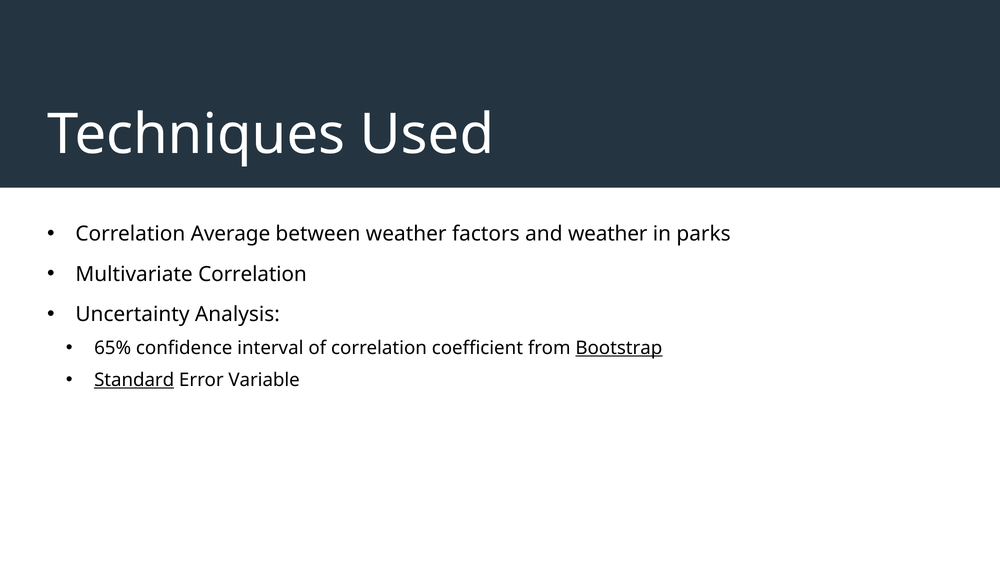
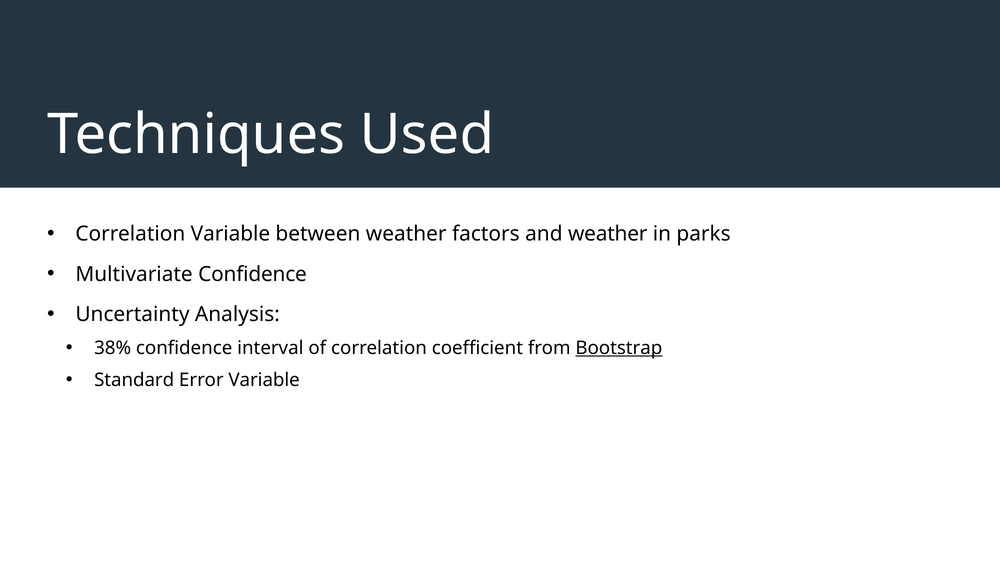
Correlation Average: Average -> Variable
Multivariate Correlation: Correlation -> Confidence
65%: 65% -> 38%
Standard underline: present -> none
